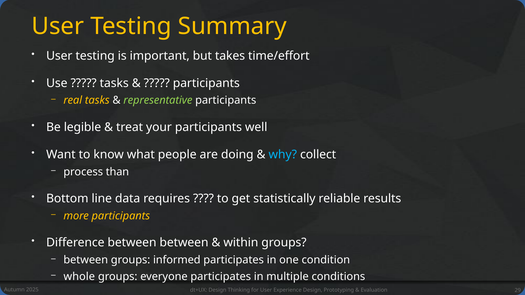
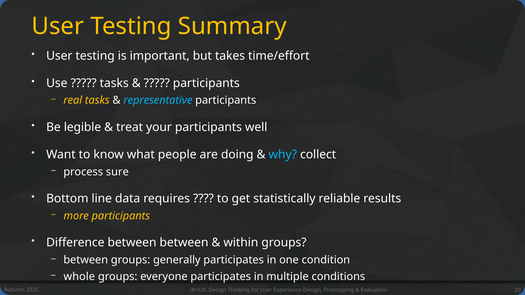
representative colour: light green -> light blue
than: than -> sure
informed: informed -> generally
